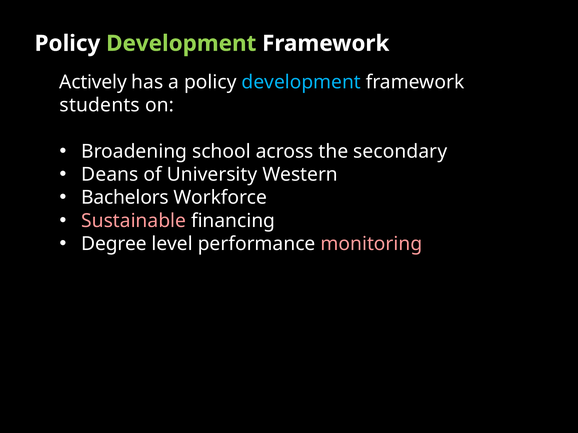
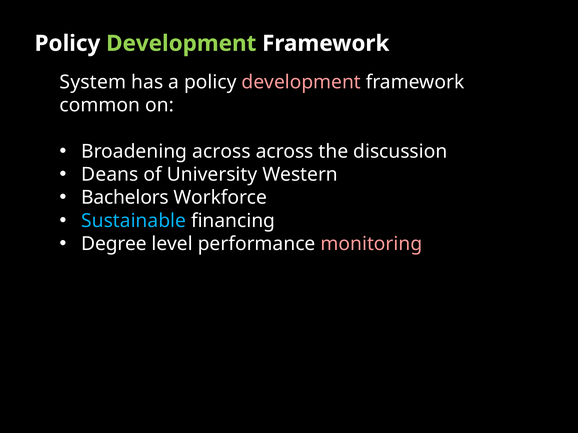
Actively: Actively -> System
development at (301, 82) colour: light blue -> pink
students: students -> common
Broadening school: school -> across
secondary: secondary -> discussion
Sustainable colour: pink -> light blue
